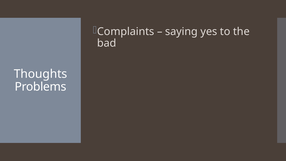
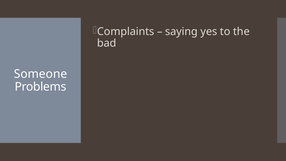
Thoughts: Thoughts -> Someone
